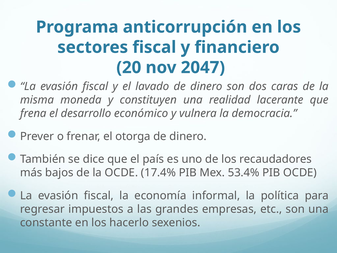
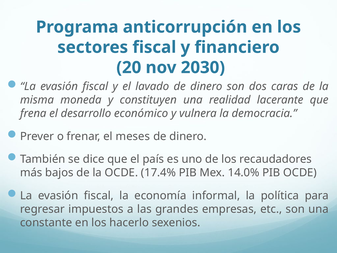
2047: 2047 -> 2030
otorga: otorga -> meses
53.4%: 53.4% -> 14.0%
